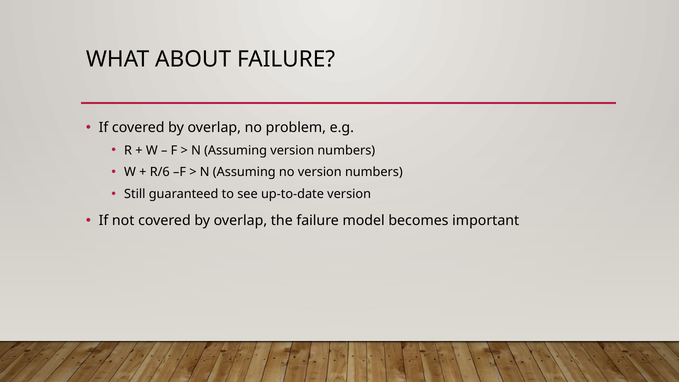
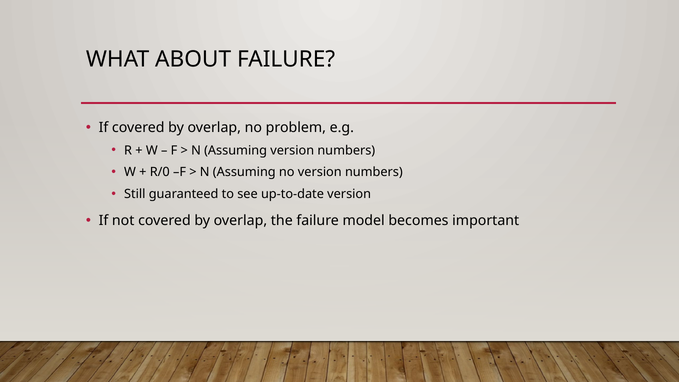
R/6: R/6 -> R/0
